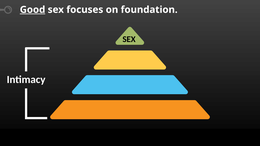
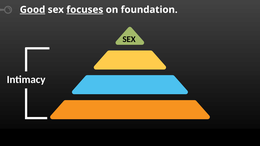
focuses underline: none -> present
